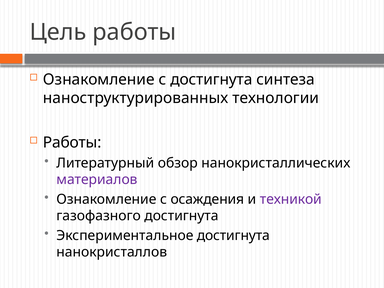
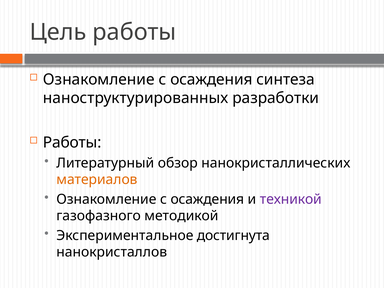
достигнута at (211, 79): достигнута -> осаждения
технологии: технологии -> разработки
материалов colour: purple -> orange
газофазного достигнута: достигнута -> методикой
